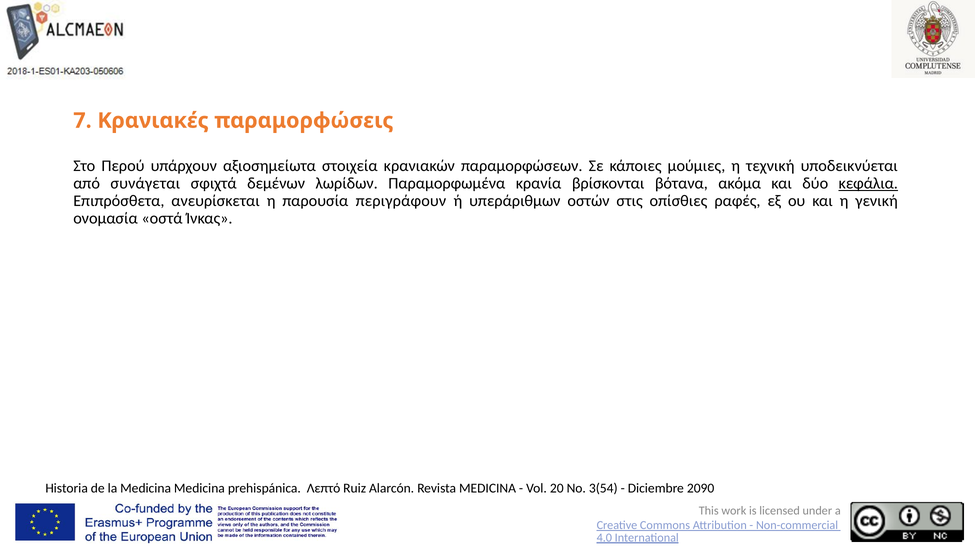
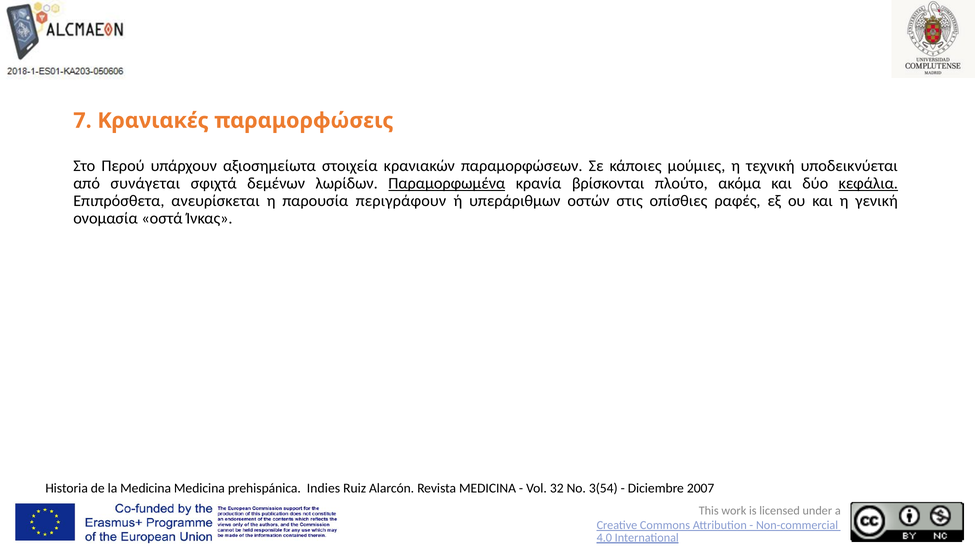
Παραμορφωμένα underline: none -> present
βότανα: βότανα -> πλούτο
Λεπτό: Λεπτό -> Indies
20: 20 -> 32
2090: 2090 -> 2007
